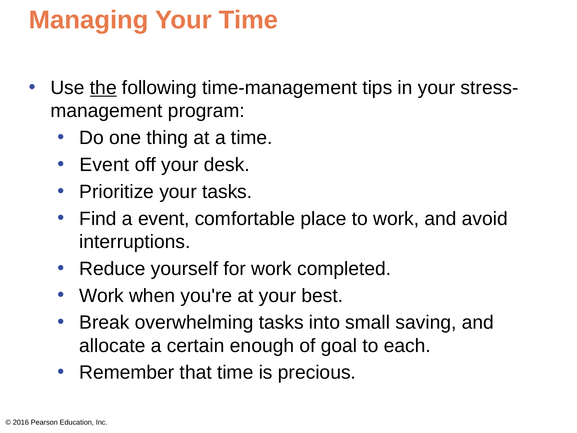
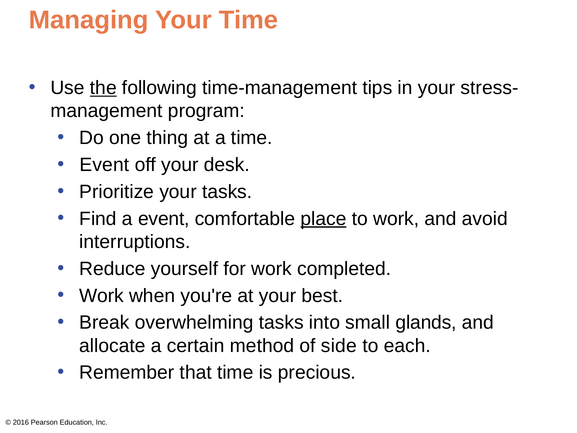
place underline: none -> present
saving: saving -> glands
enough: enough -> method
goal: goal -> side
